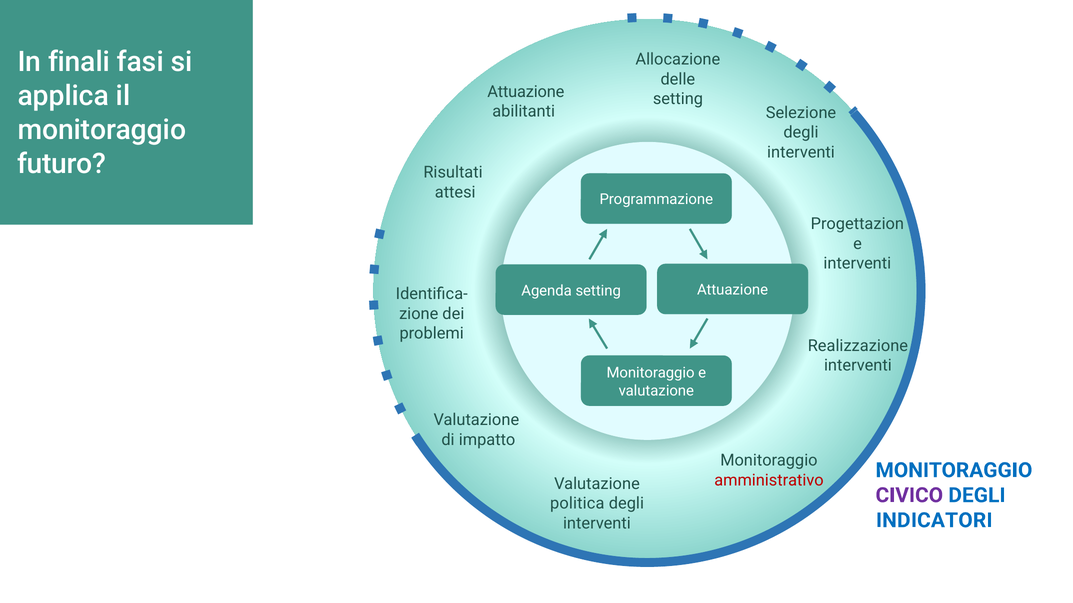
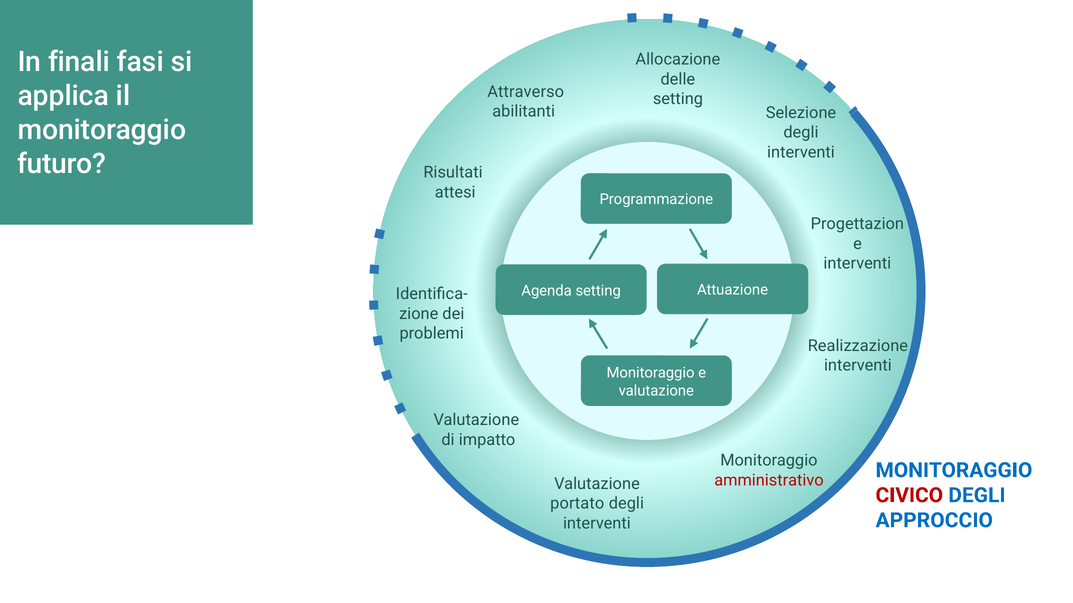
Attuazione at (526, 92): Attuazione -> Attraverso
CIVICO colour: purple -> red
politica: politica -> portato
INDICATORI: INDICATORI -> APPROCCIO
